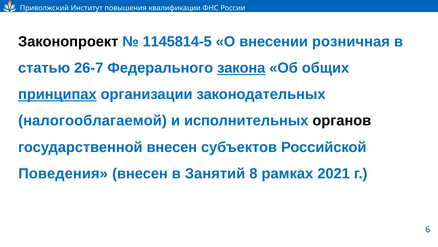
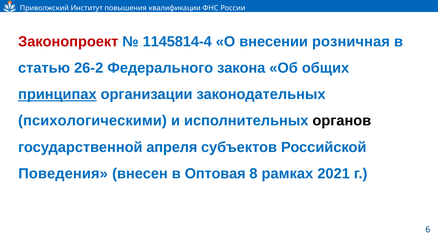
Законопроект colour: black -> red
1145814-5: 1145814-5 -> 1145814-4
26-7: 26-7 -> 26-2
закона underline: present -> none
налогооблагаемой: налогооблагаемой -> психологическими
государственной внесен: внесен -> апреля
Занятий: Занятий -> Оптовая
